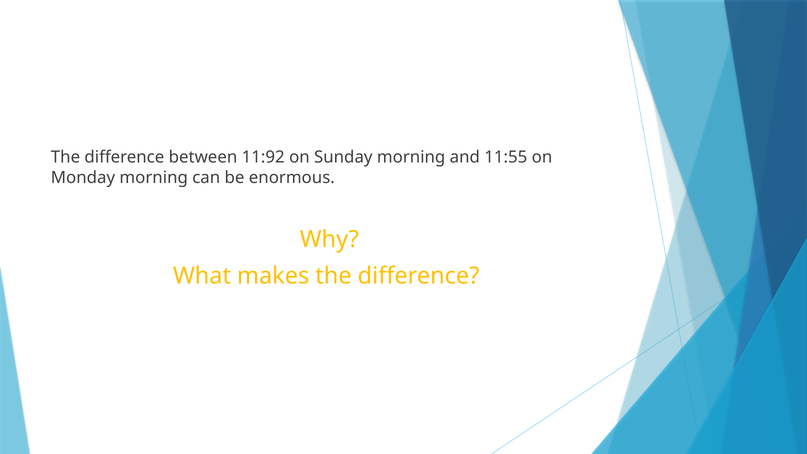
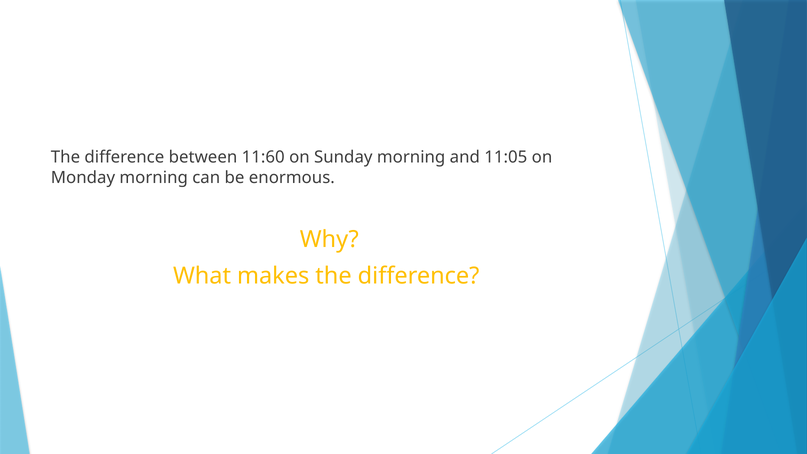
11:92: 11:92 -> 11:60
11:55: 11:55 -> 11:05
